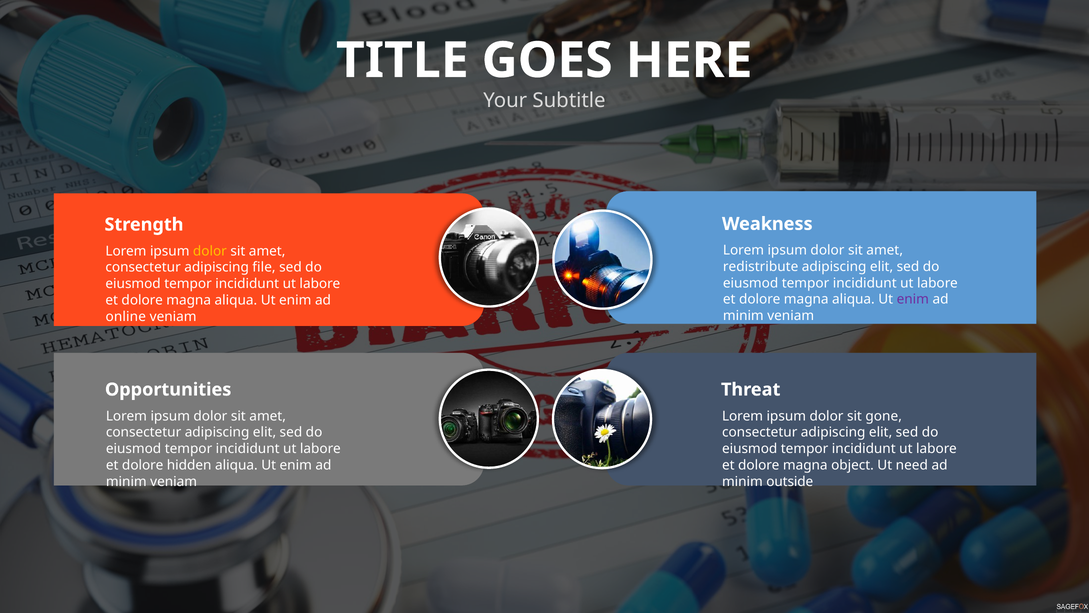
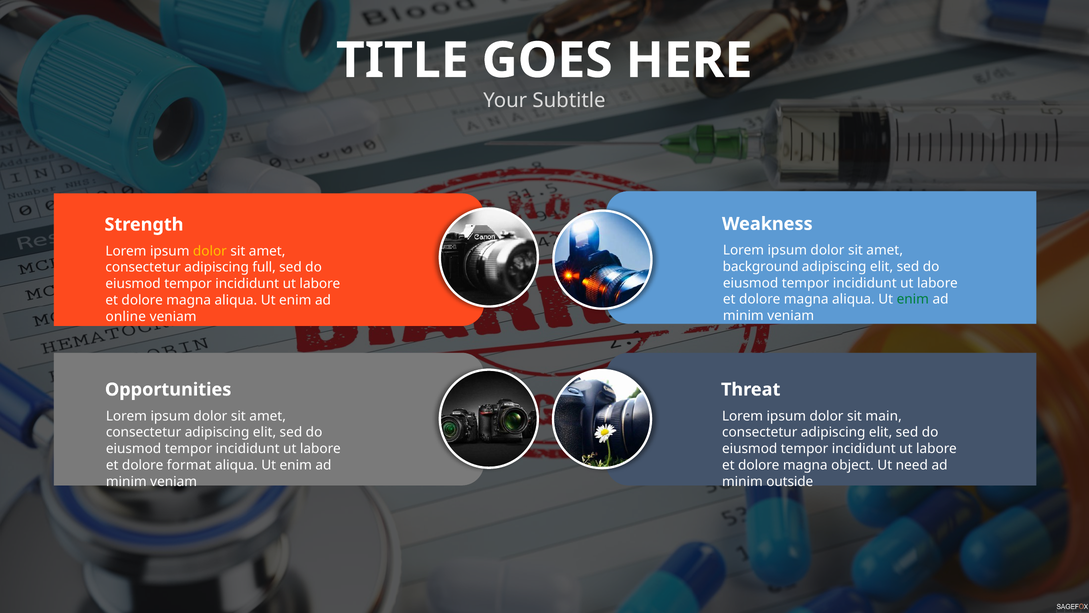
redistribute: redistribute -> background
file: file -> full
enim at (913, 299) colour: purple -> green
gone: gone -> main
hidden: hidden -> format
